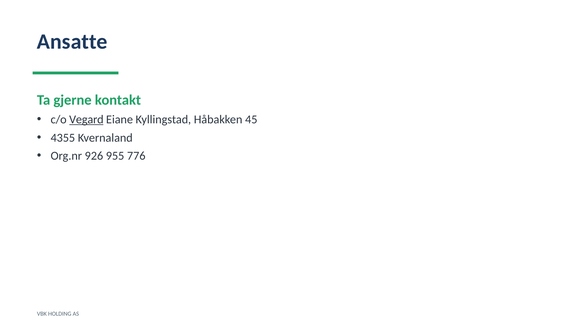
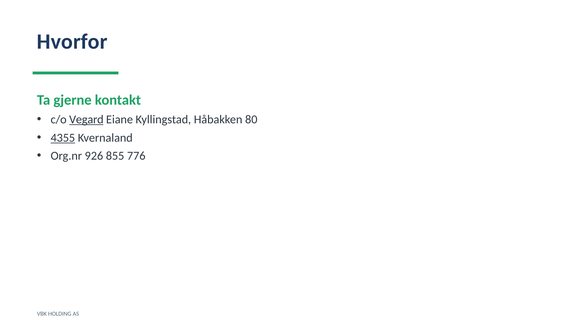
Ansatte: Ansatte -> Hvorfor
45: 45 -> 80
4355 underline: none -> present
955: 955 -> 855
